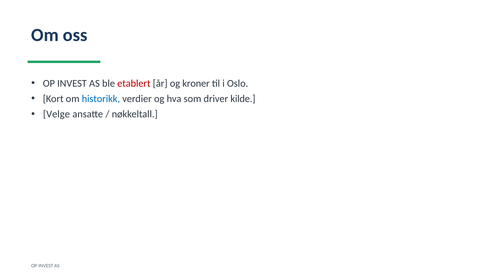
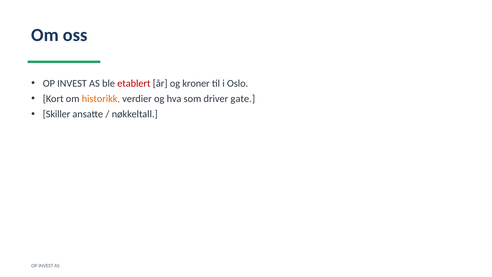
historikk colour: blue -> orange
kilde: kilde -> gate
Velge: Velge -> Skiller
